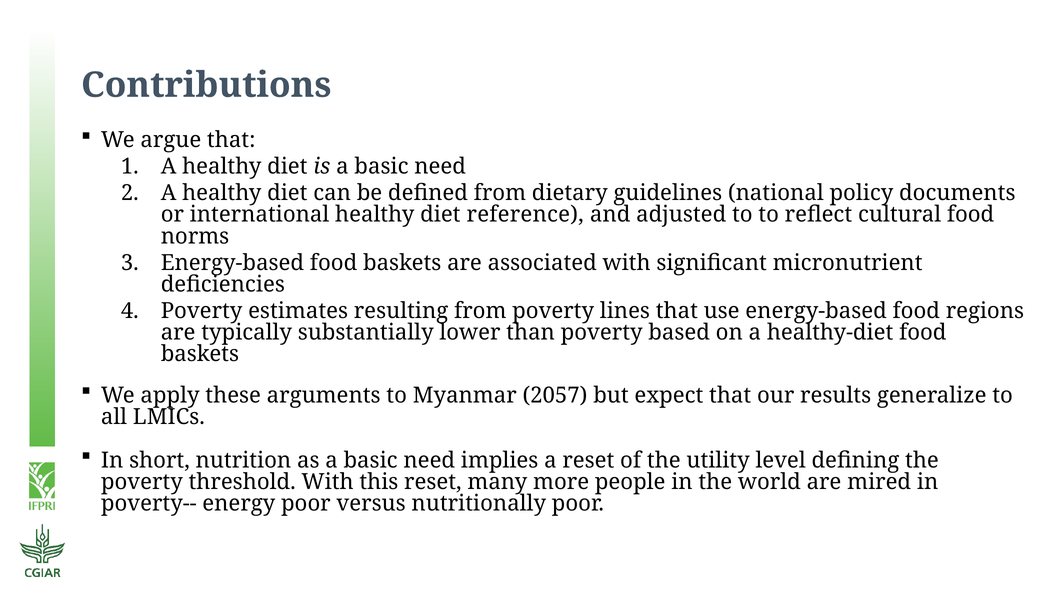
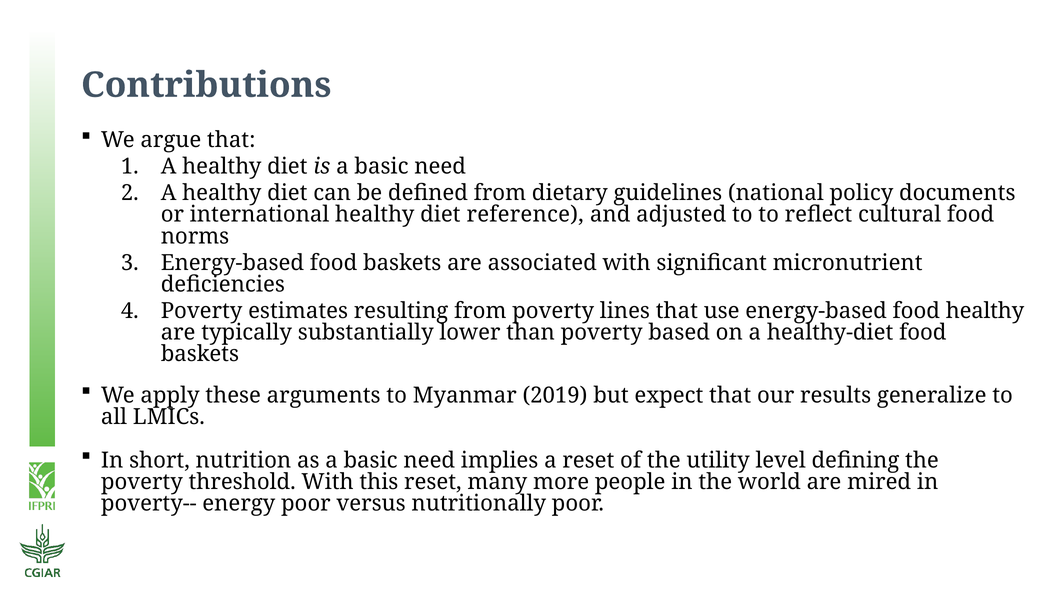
food regions: regions -> healthy
2057: 2057 -> 2019
